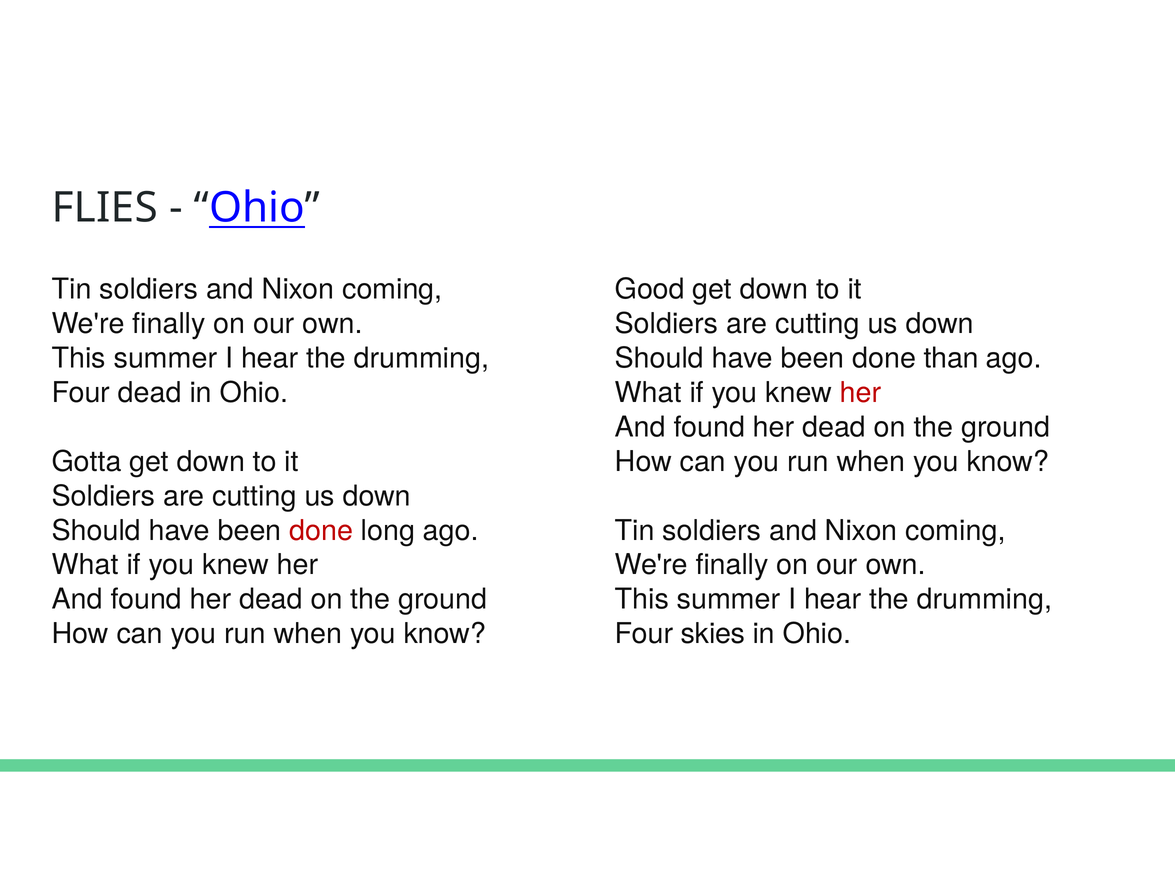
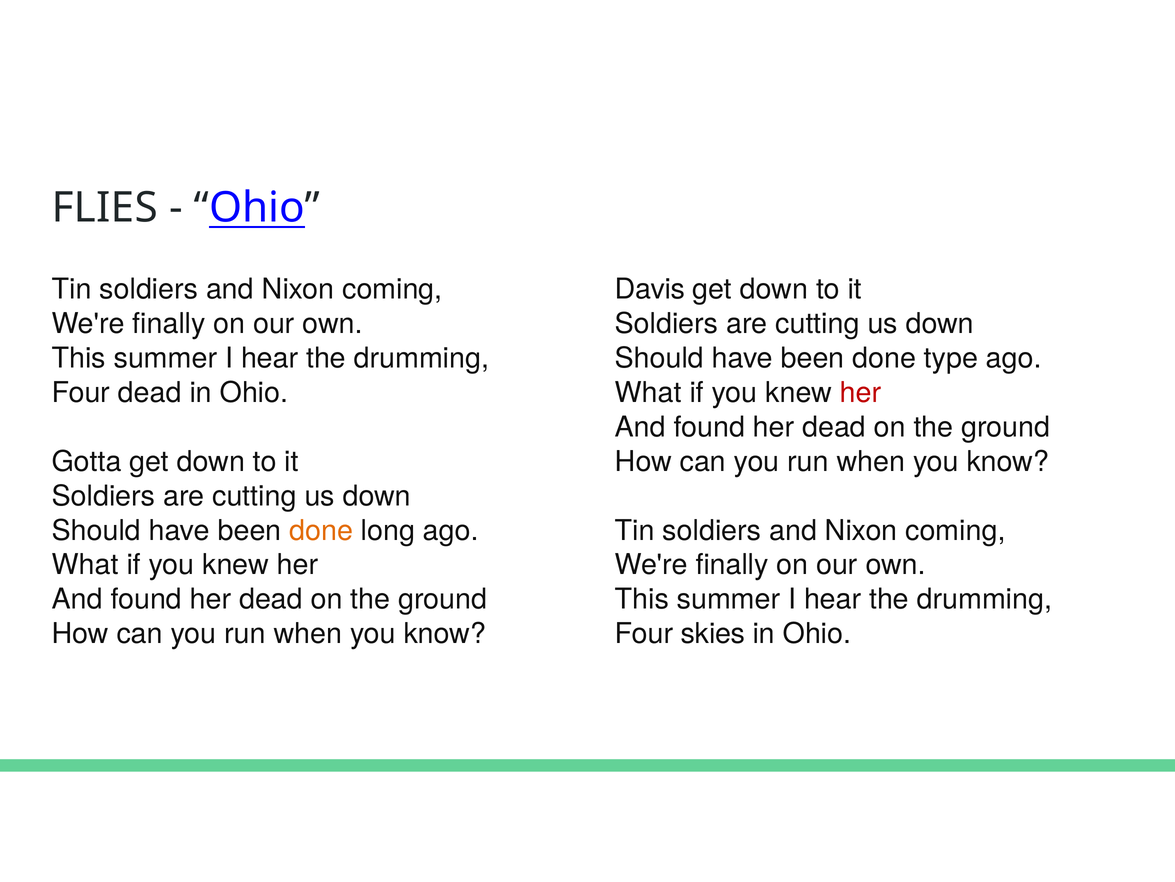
Good: Good -> Davis
than: than -> type
done at (321, 530) colour: red -> orange
